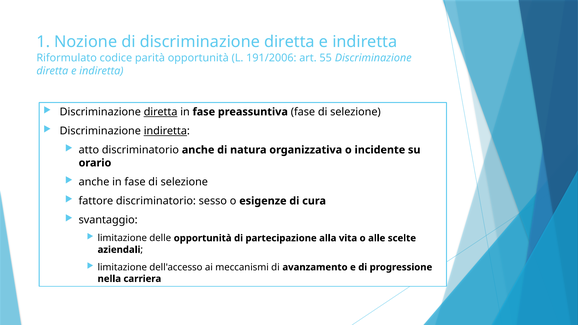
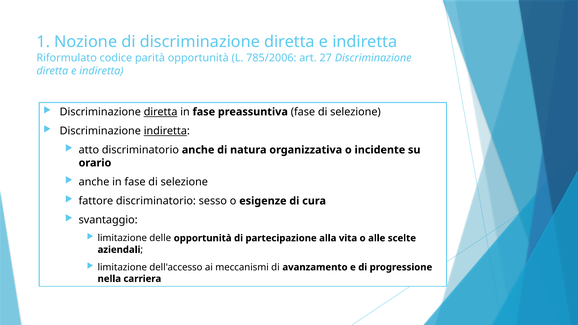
191/2006: 191/2006 -> 785/2006
55: 55 -> 27
